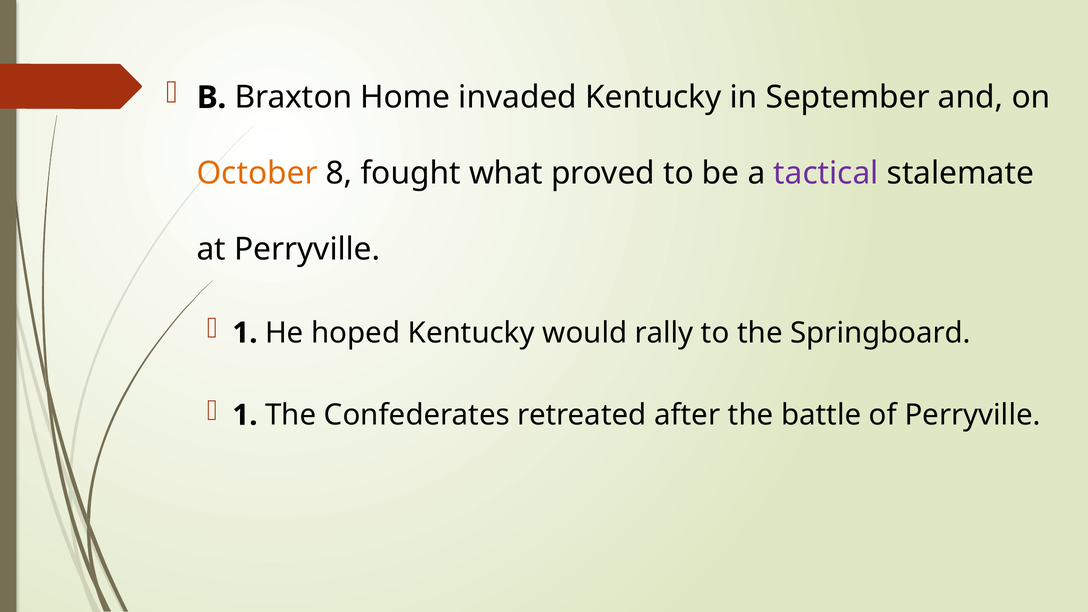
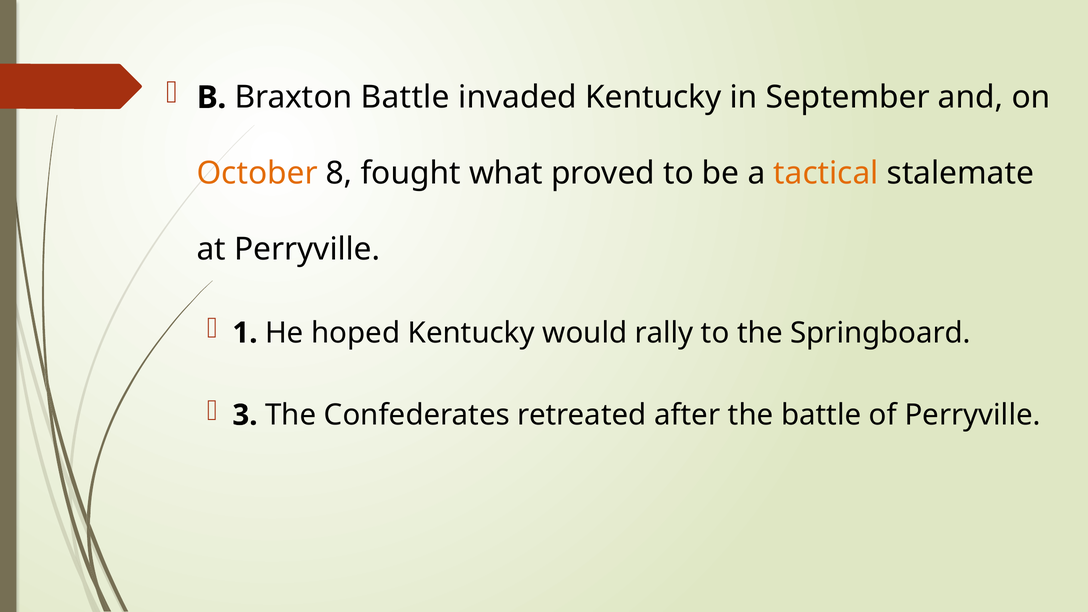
Braxton Home: Home -> Battle
tactical colour: purple -> orange
1 at (245, 415): 1 -> 3
